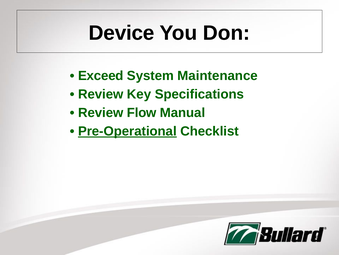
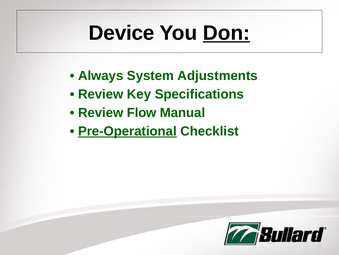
Don underline: none -> present
Exceed: Exceed -> Always
Maintenance: Maintenance -> Adjustments
